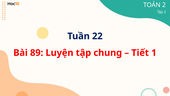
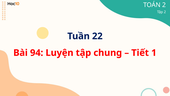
89: 89 -> 94
